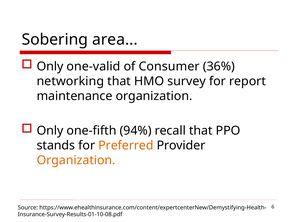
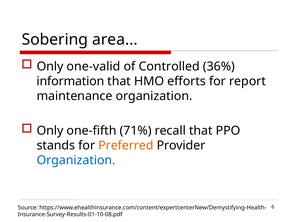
Consumer: Consumer -> Controlled
networking: networking -> information
survey: survey -> efforts
94%: 94% -> 71%
Organization at (76, 161) colour: orange -> blue
